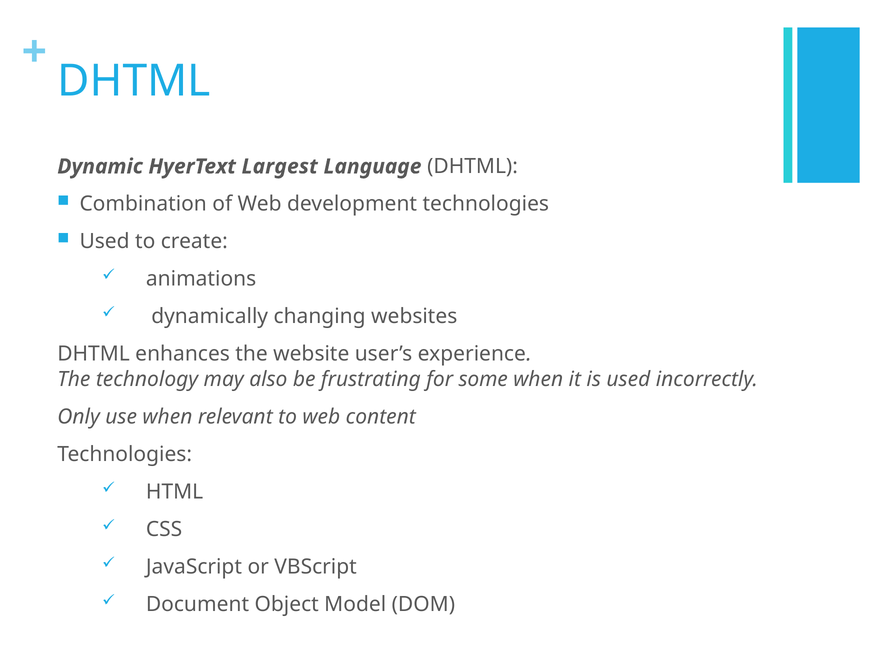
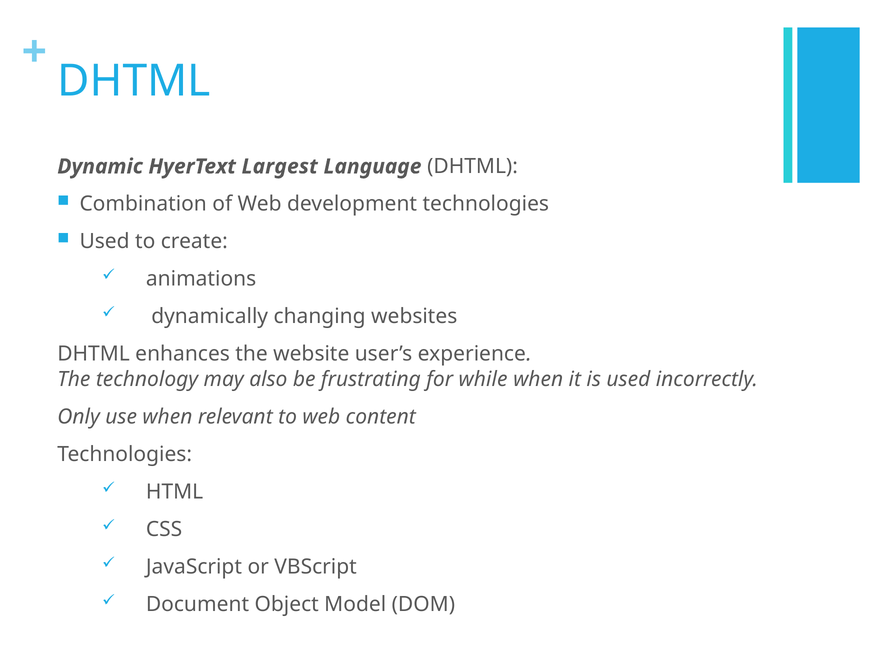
some: some -> while
